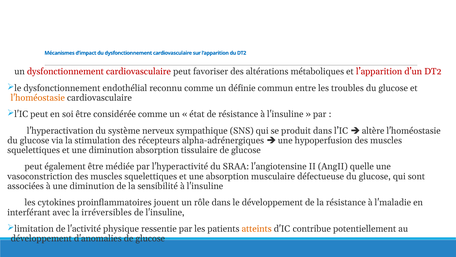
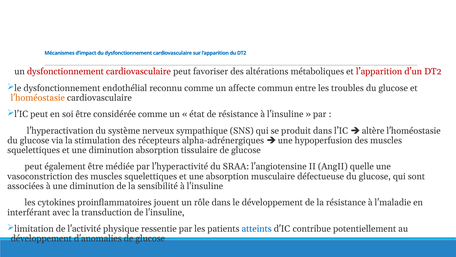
définie: définie -> affecte
irréversibles: irréversibles -> transduction
atteints colour: orange -> blue
